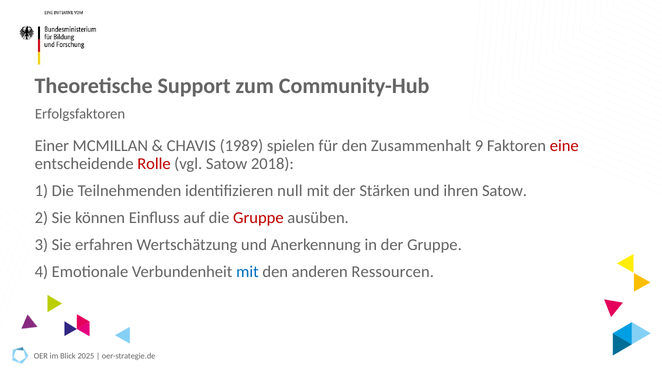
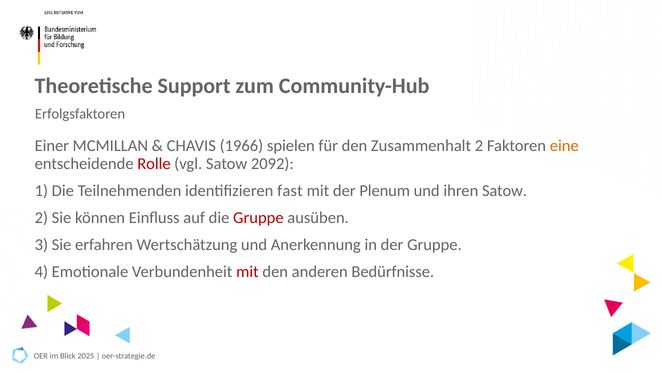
1989: 1989 -> 1966
Zusammenhalt 9: 9 -> 2
eine colour: red -> orange
2018: 2018 -> 2092
null: null -> fast
Stärken: Stärken -> Plenum
mit at (247, 272) colour: blue -> red
Ressourcen: Ressourcen -> Bedürfnisse
